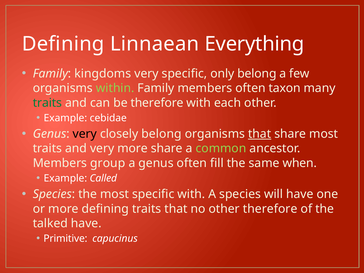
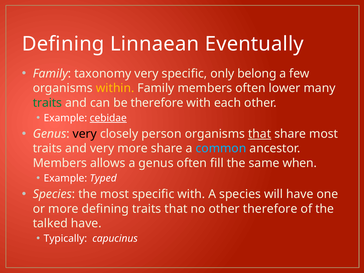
Everything: Everything -> Eventually
kingdoms: kingdoms -> taxonomy
within colour: light green -> yellow
taxon: taxon -> lower
cebidae underline: none -> present
closely belong: belong -> person
common colour: light green -> light blue
group: group -> allows
Called: Called -> Typed
Primitive: Primitive -> Typically
